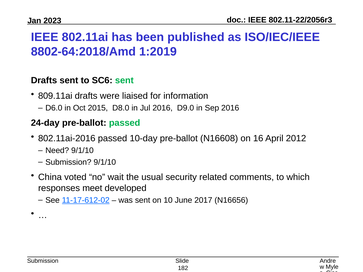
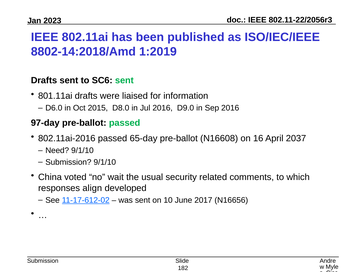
8802-64:2018/Amd: 8802-64:2018/Amd -> 8802-14:2018/Amd
809.11ai: 809.11ai -> 801.11ai
24-day: 24-day -> 97-day
10-day: 10-day -> 65-day
2012: 2012 -> 2037
meet: meet -> align
